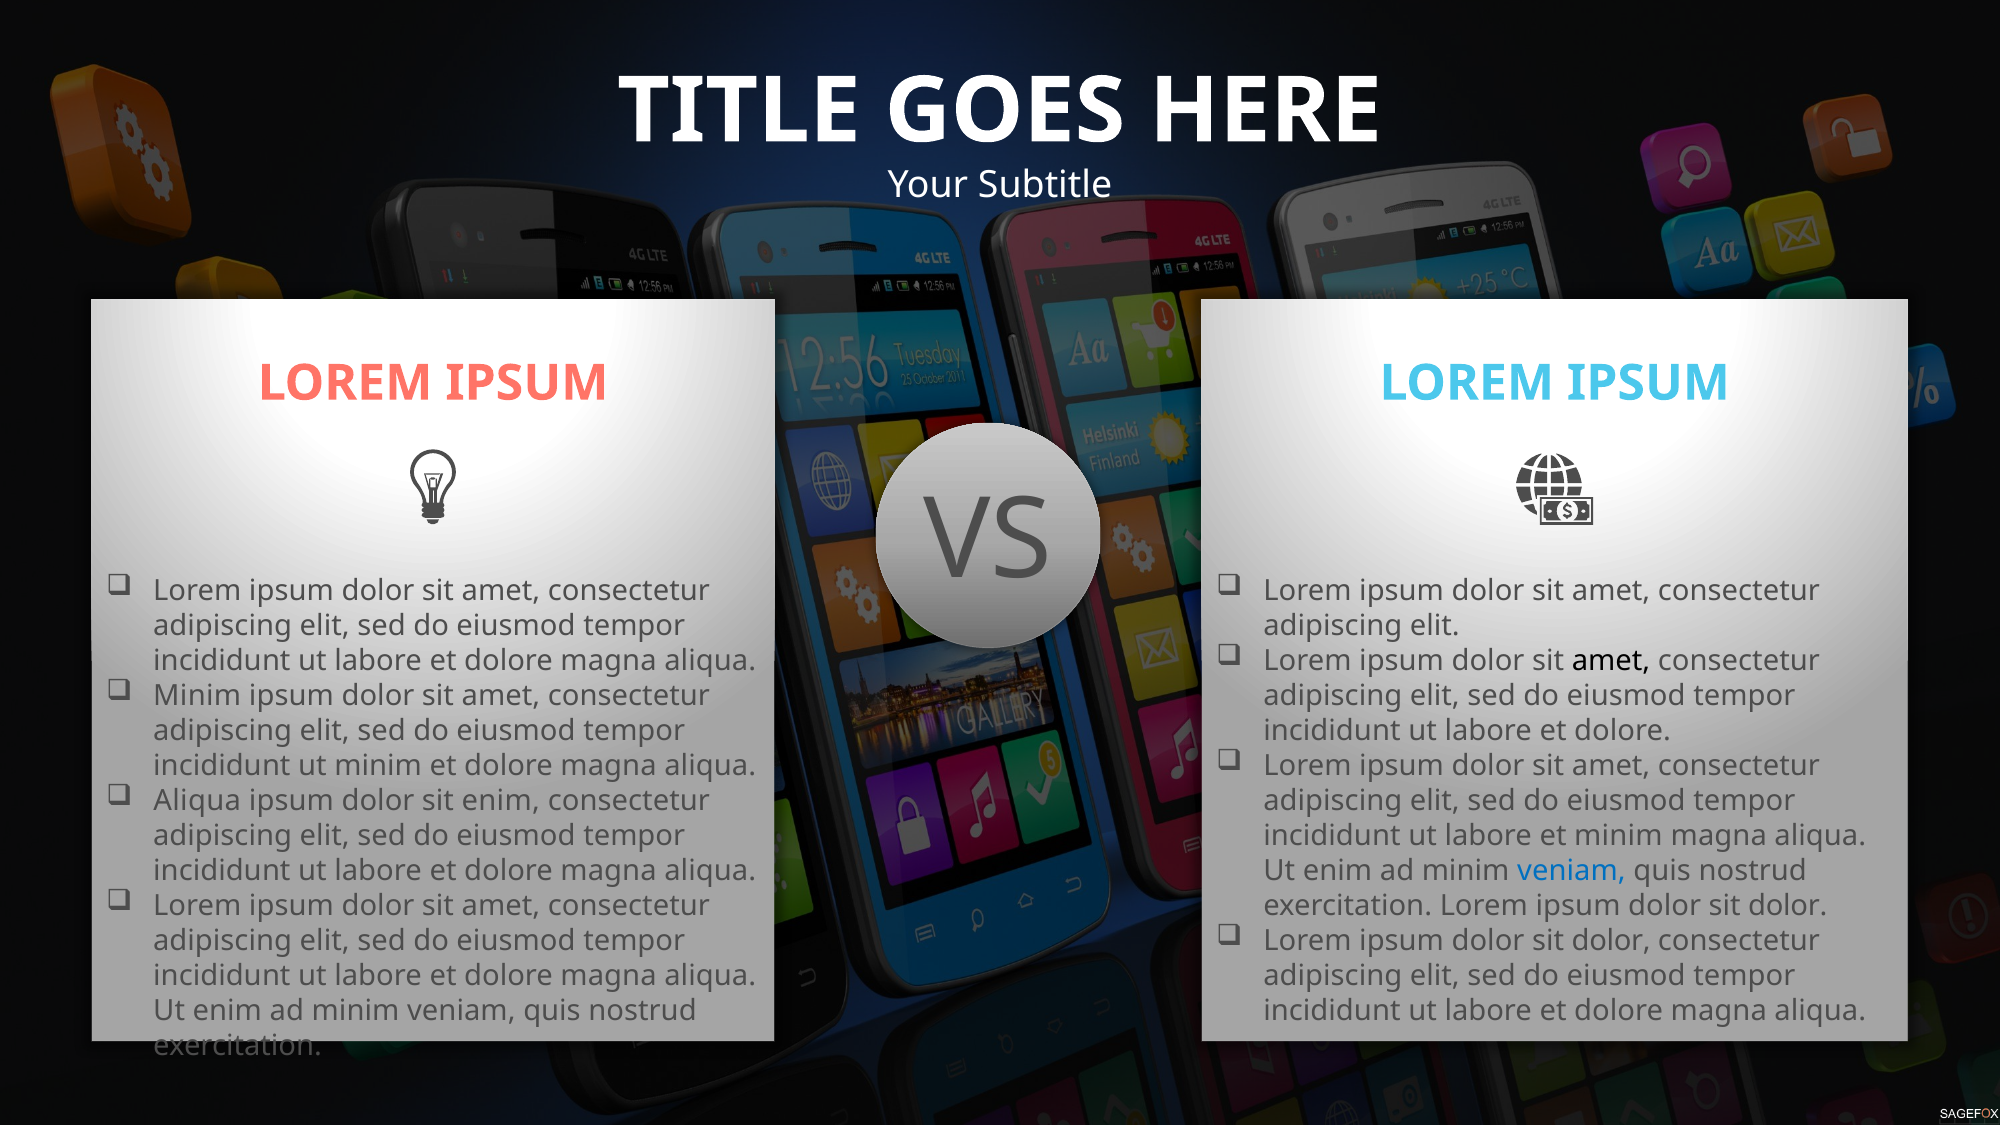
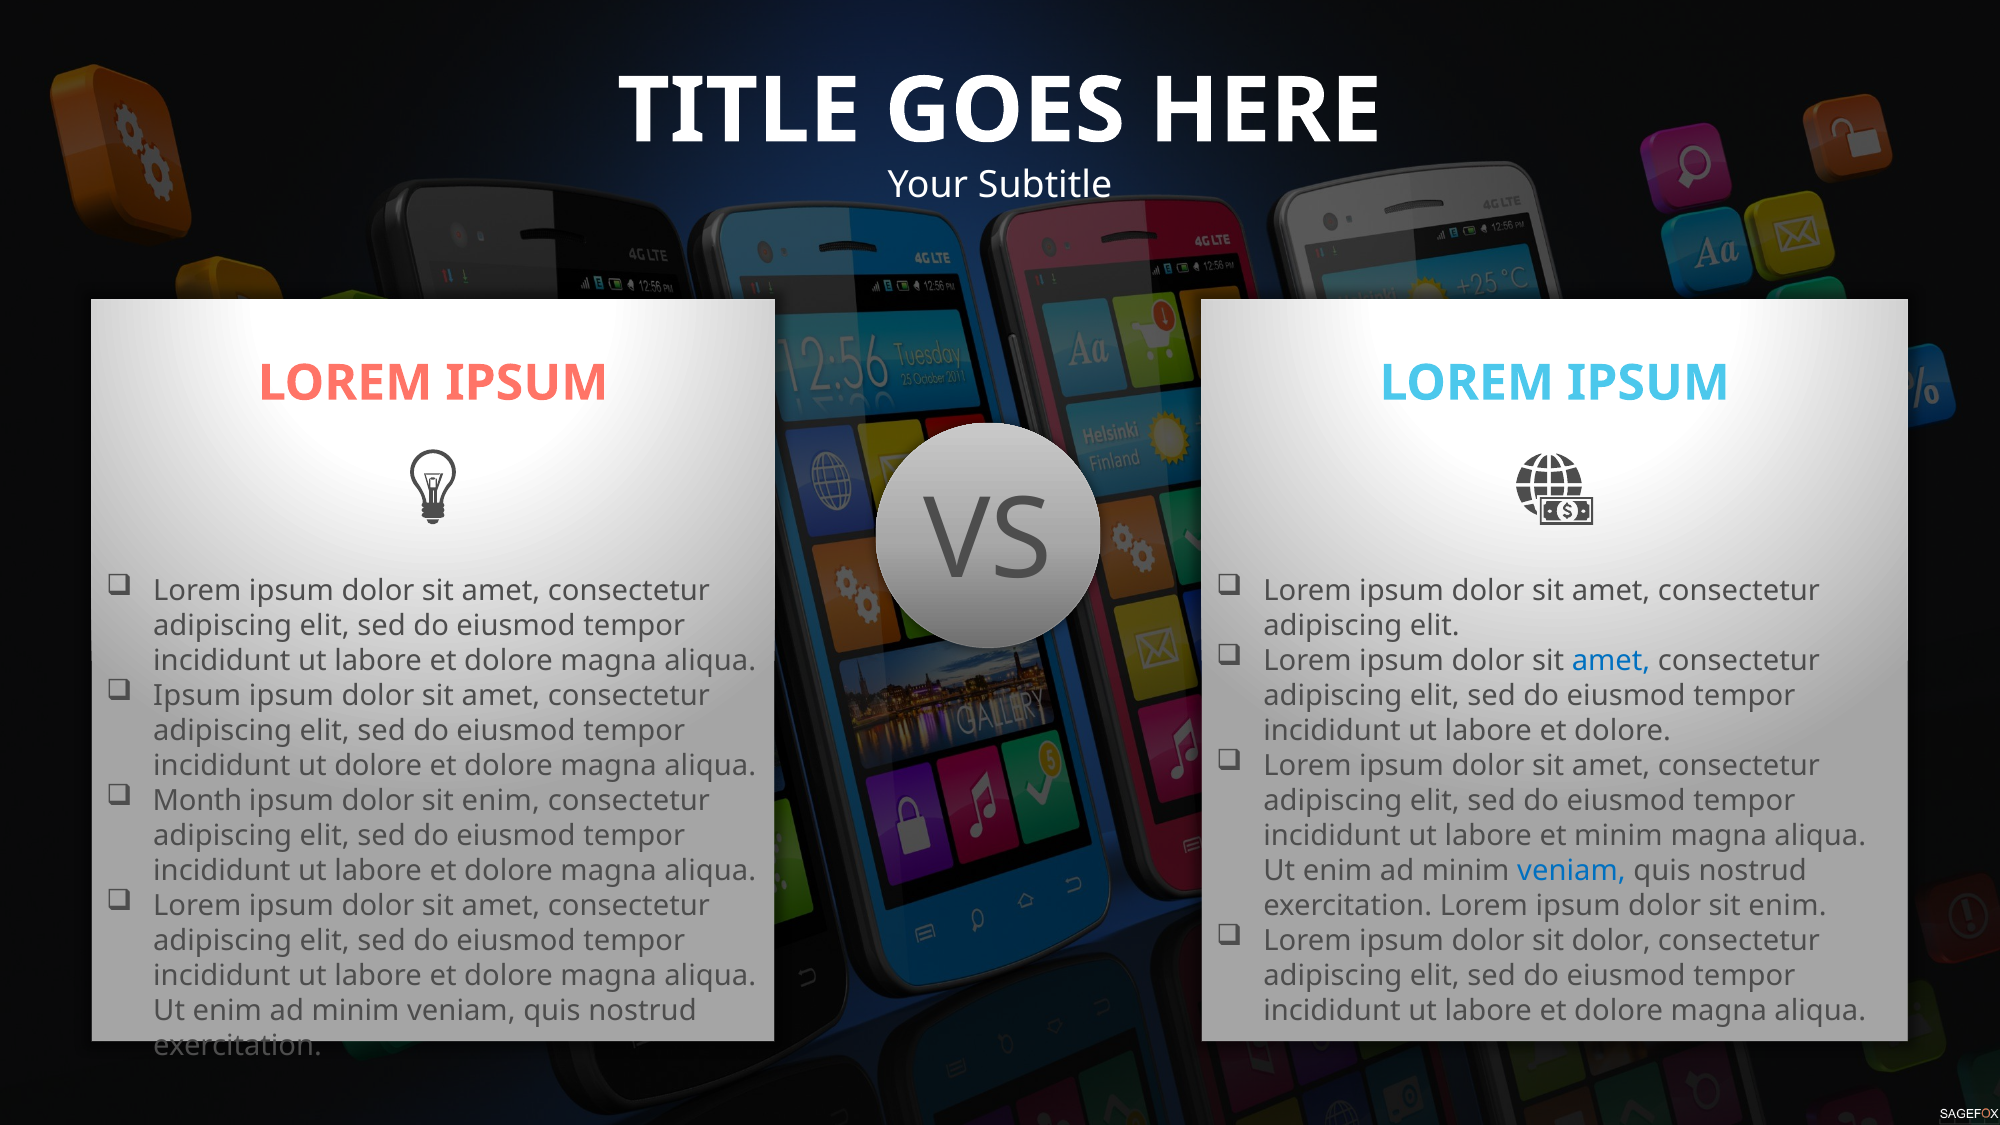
amet at (1611, 661) colour: black -> blue
Minim at (197, 696): Minim -> Ipsum
ut minim: minim -> dolore
Aliqua at (197, 801): Aliqua -> Month
dolor at (1788, 906): dolor -> enim
